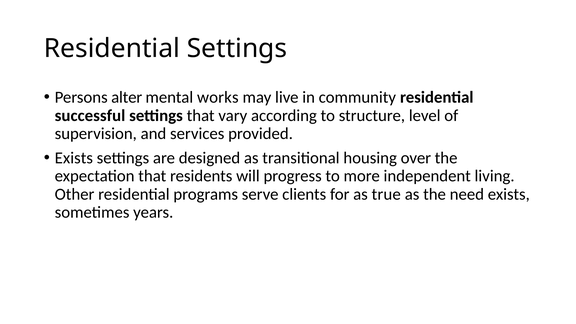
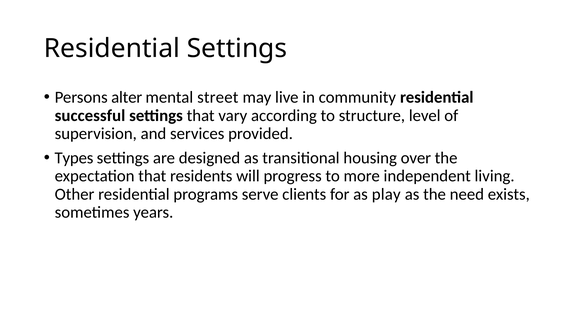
works: works -> street
Exists at (74, 158): Exists -> Types
true: true -> play
